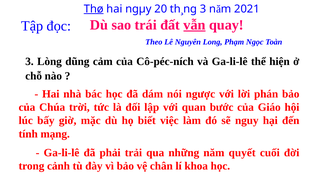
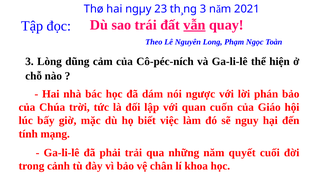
Thø underline: present -> none
20: 20 -> 23
bước: bước -> cuốn
